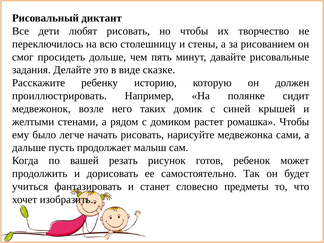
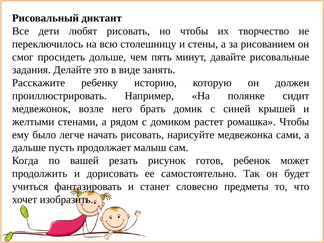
сказке: сказке -> занять
таких: таких -> брать
